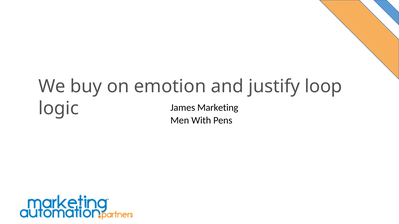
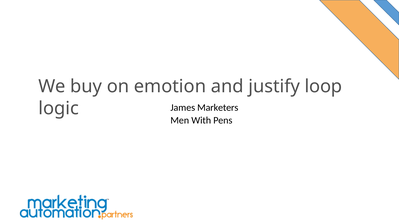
Marketing: Marketing -> Marketers
